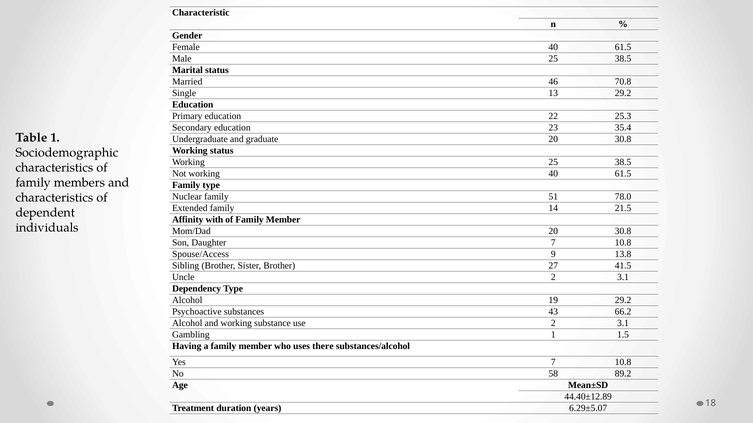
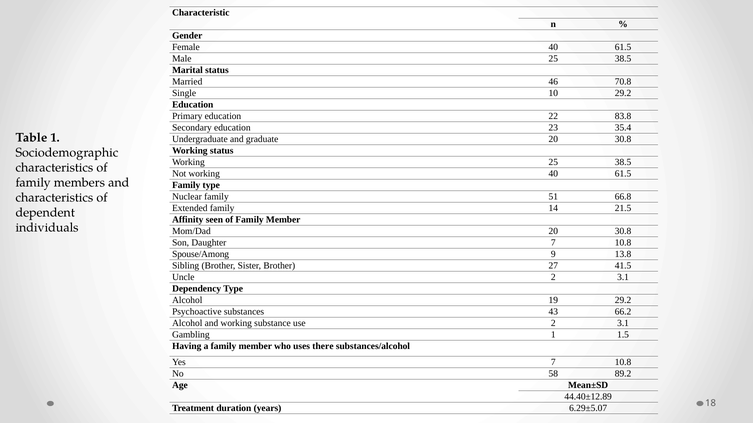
13: 13 -> 10
25.3: 25.3 -> 83.8
78.0: 78.0 -> 66.8
with: with -> seen
Spouse/Access: Spouse/Access -> Spouse/Among
